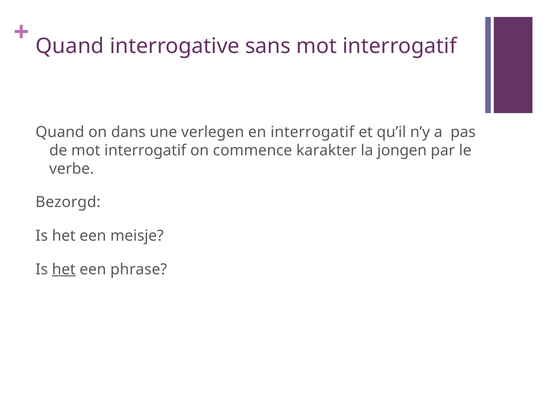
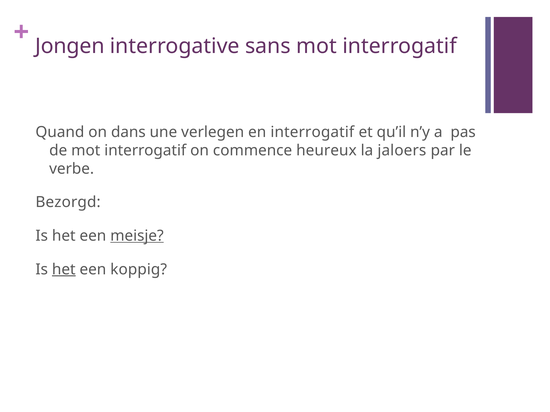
Quand at (70, 46): Quand -> Jongen
karakter: karakter -> heureux
jongen: jongen -> jaloers
meisje underline: none -> present
phrase: phrase -> koppig
